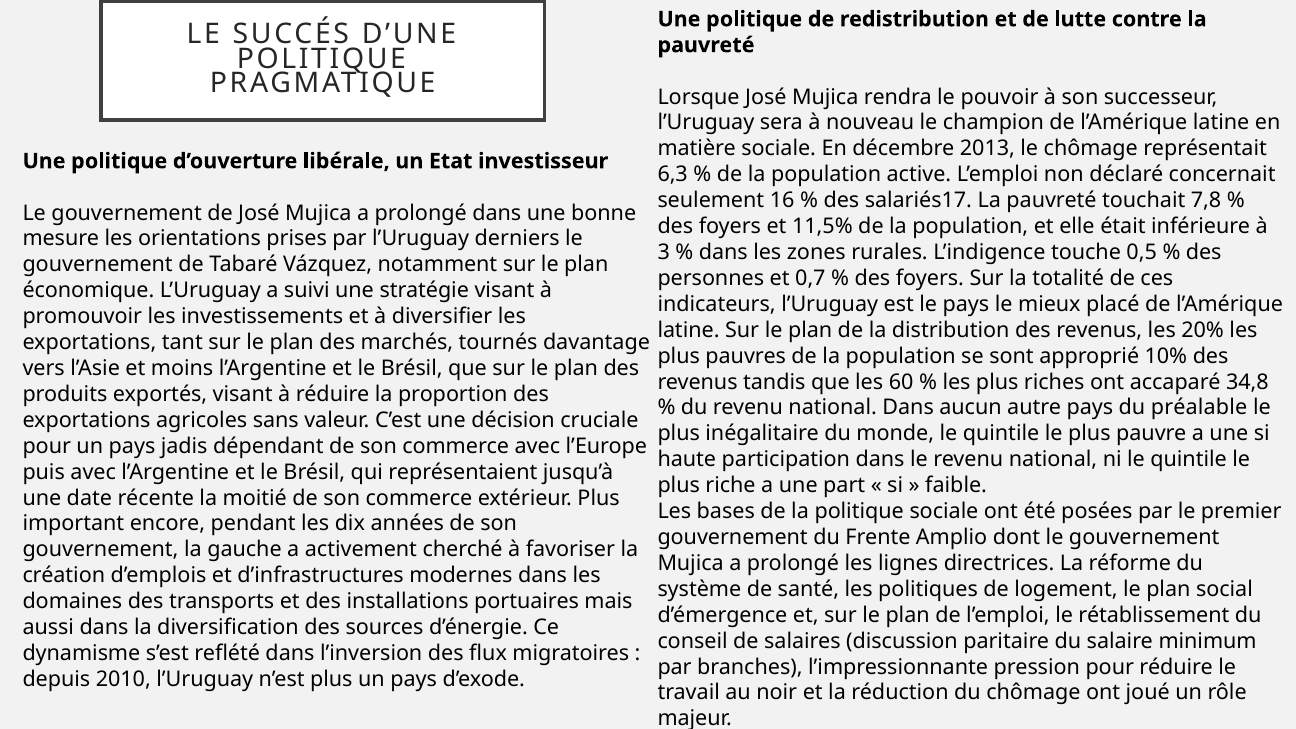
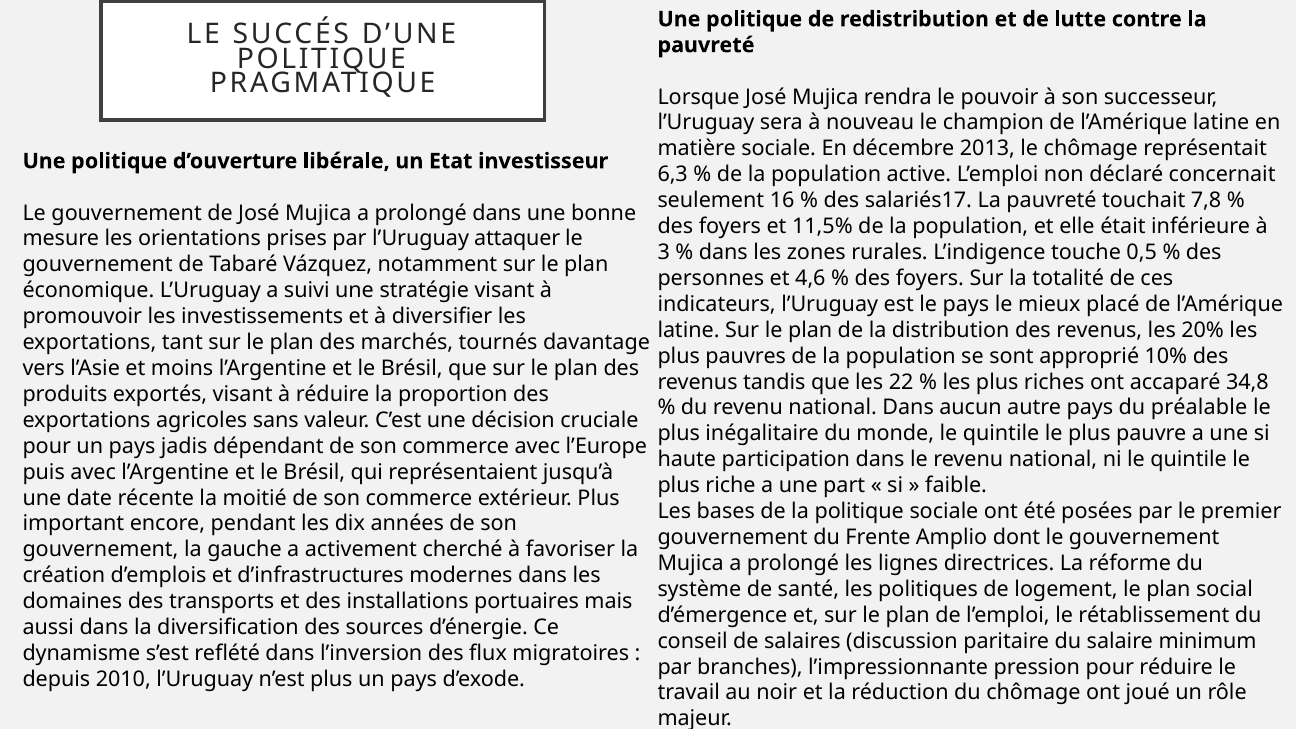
derniers: derniers -> attaquer
0,7: 0,7 -> 4,6
60: 60 -> 22
